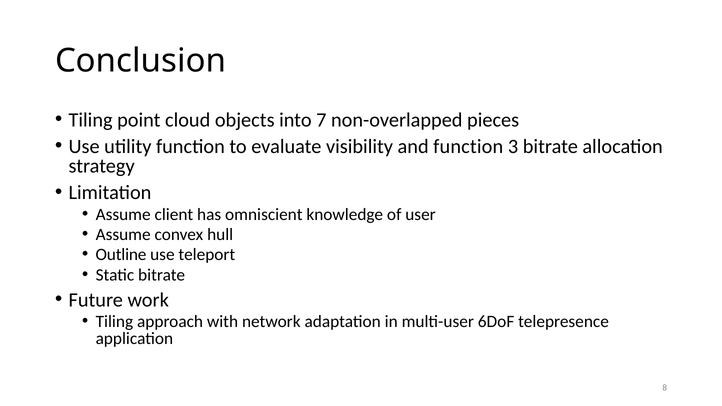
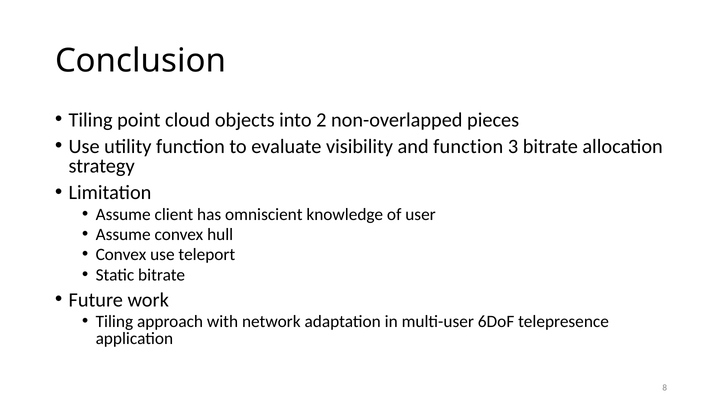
7: 7 -> 2
Outline at (121, 255): Outline -> Convex
